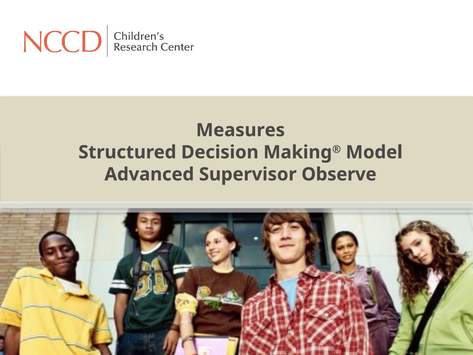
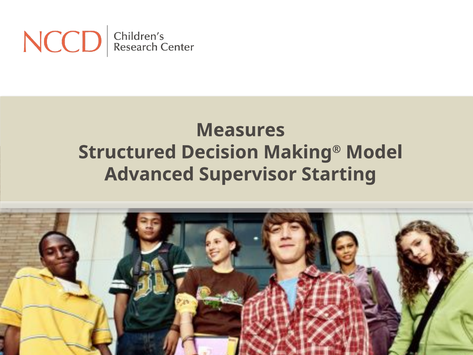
Observe: Observe -> Starting
